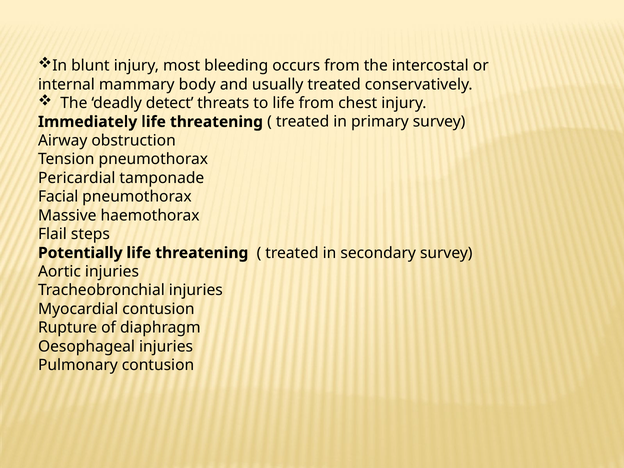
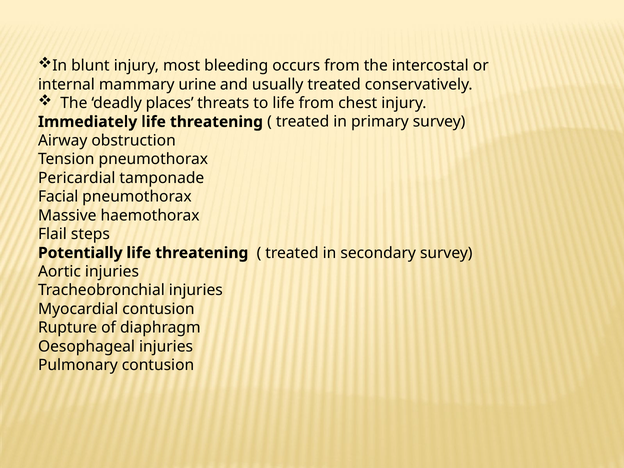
body: body -> urine
detect: detect -> places
